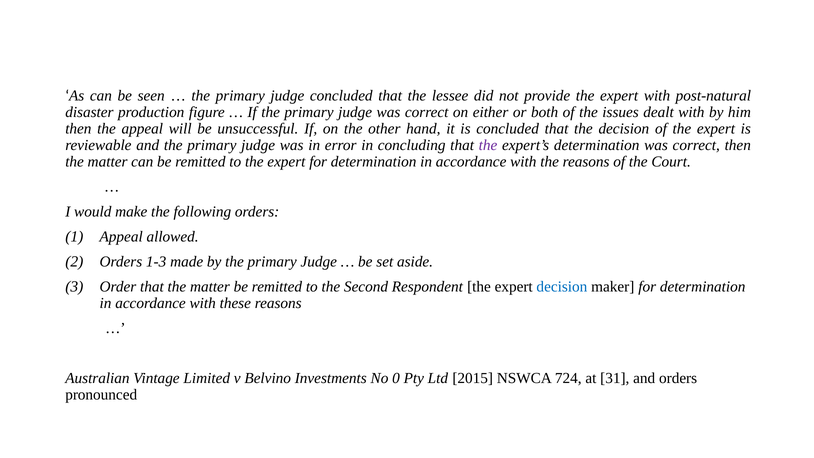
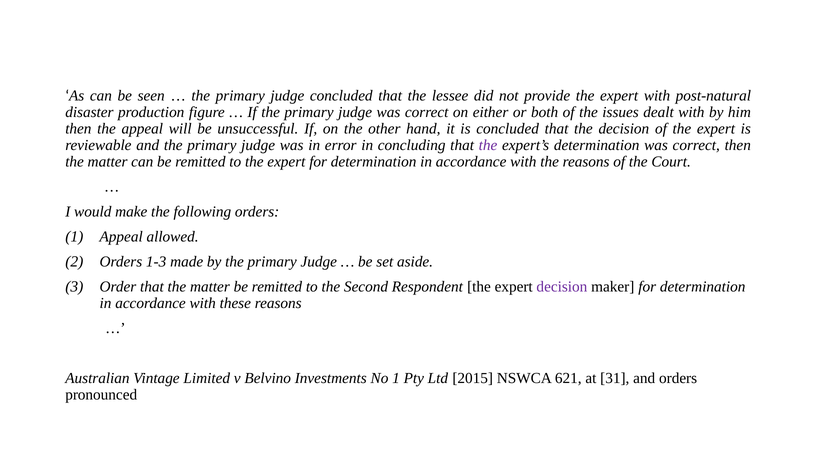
decision at (562, 287) colour: blue -> purple
No 0: 0 -> 1
724: 724 -> 621
